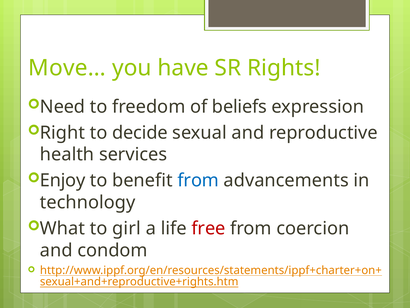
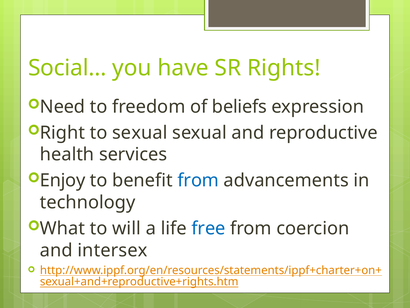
Move…: Move… -> Social…
to decide: decide -> sexual
girl: girl -> will
free colour: red -> blue
condom: condom -> intersex
